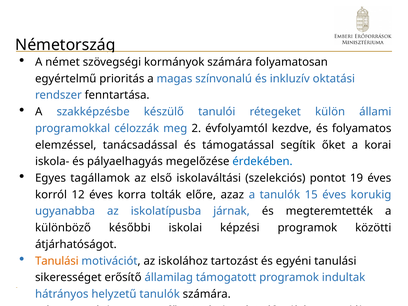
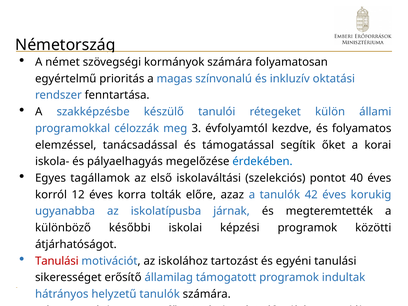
2: 2 -> 3
19: 19 -> 40
15: 15 -> 42
Tanulási at (57, 261) colour: orange -> red
